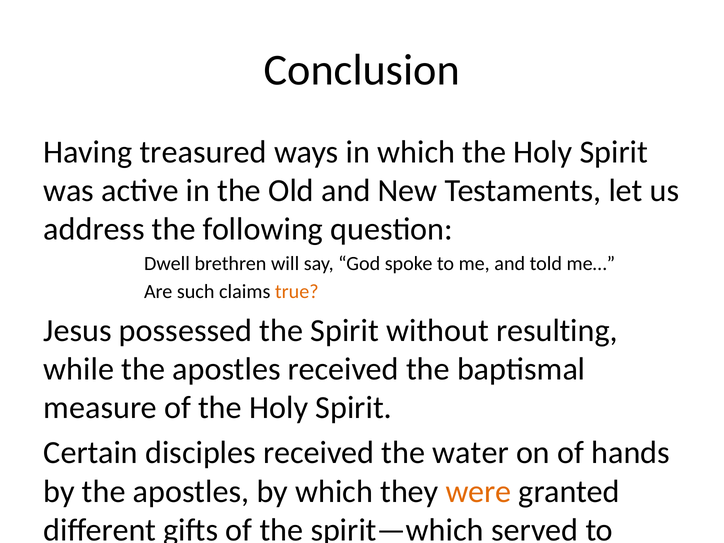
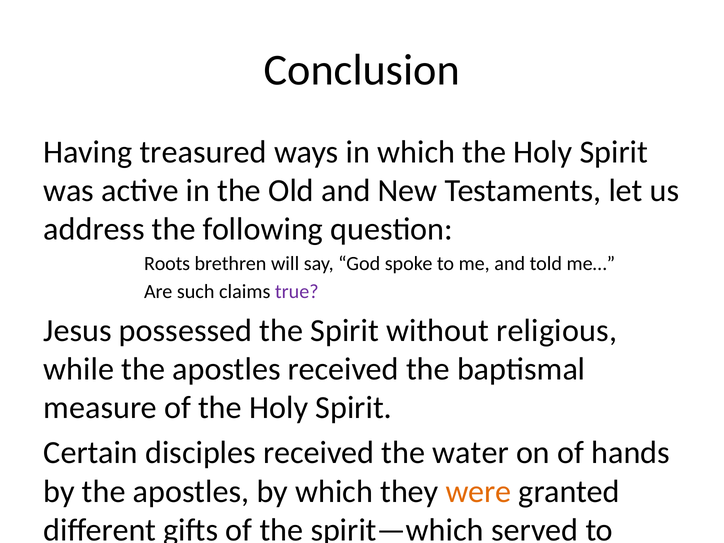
Dwell: Dwell -> Roots
true colour: orange -> purple
resulting: resulting -> religious
